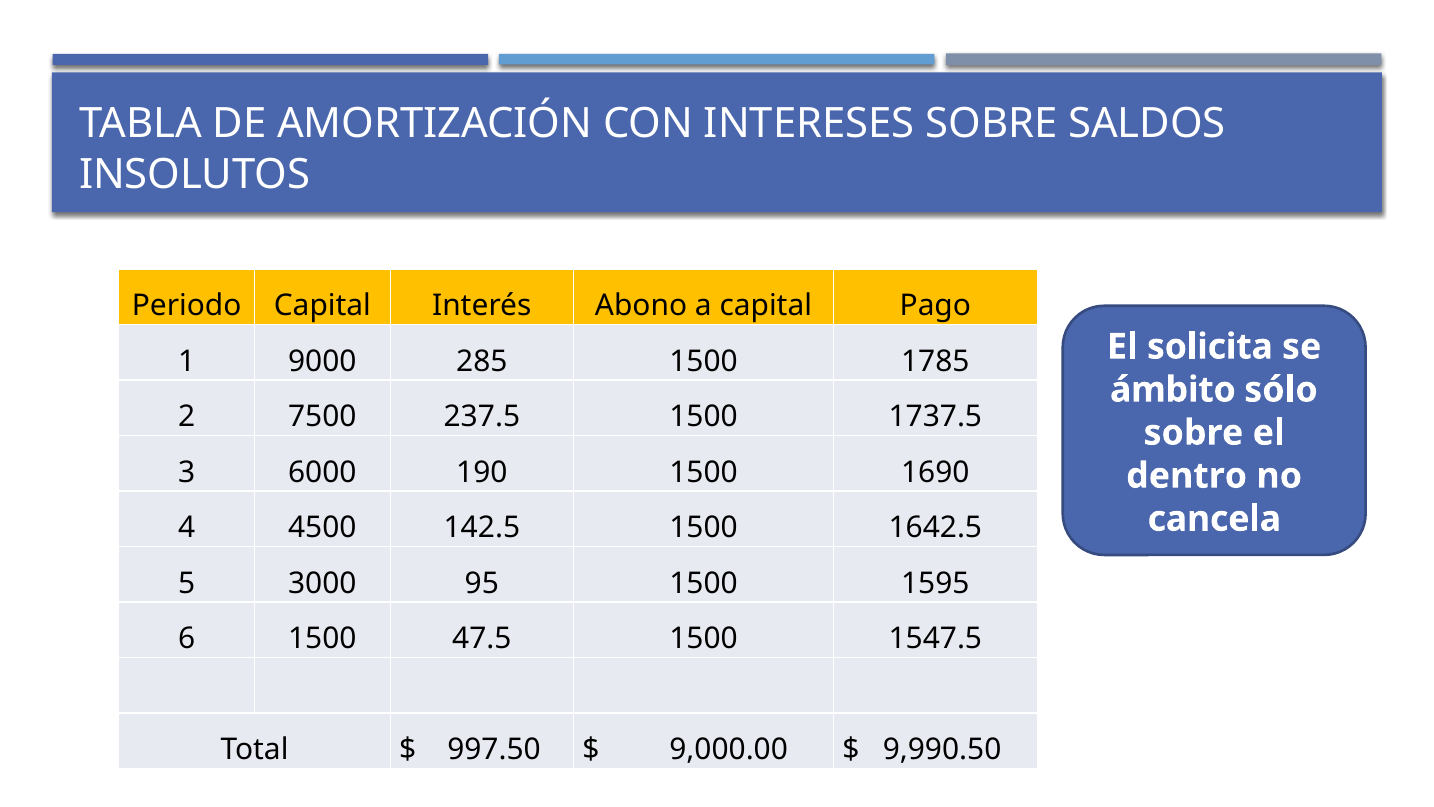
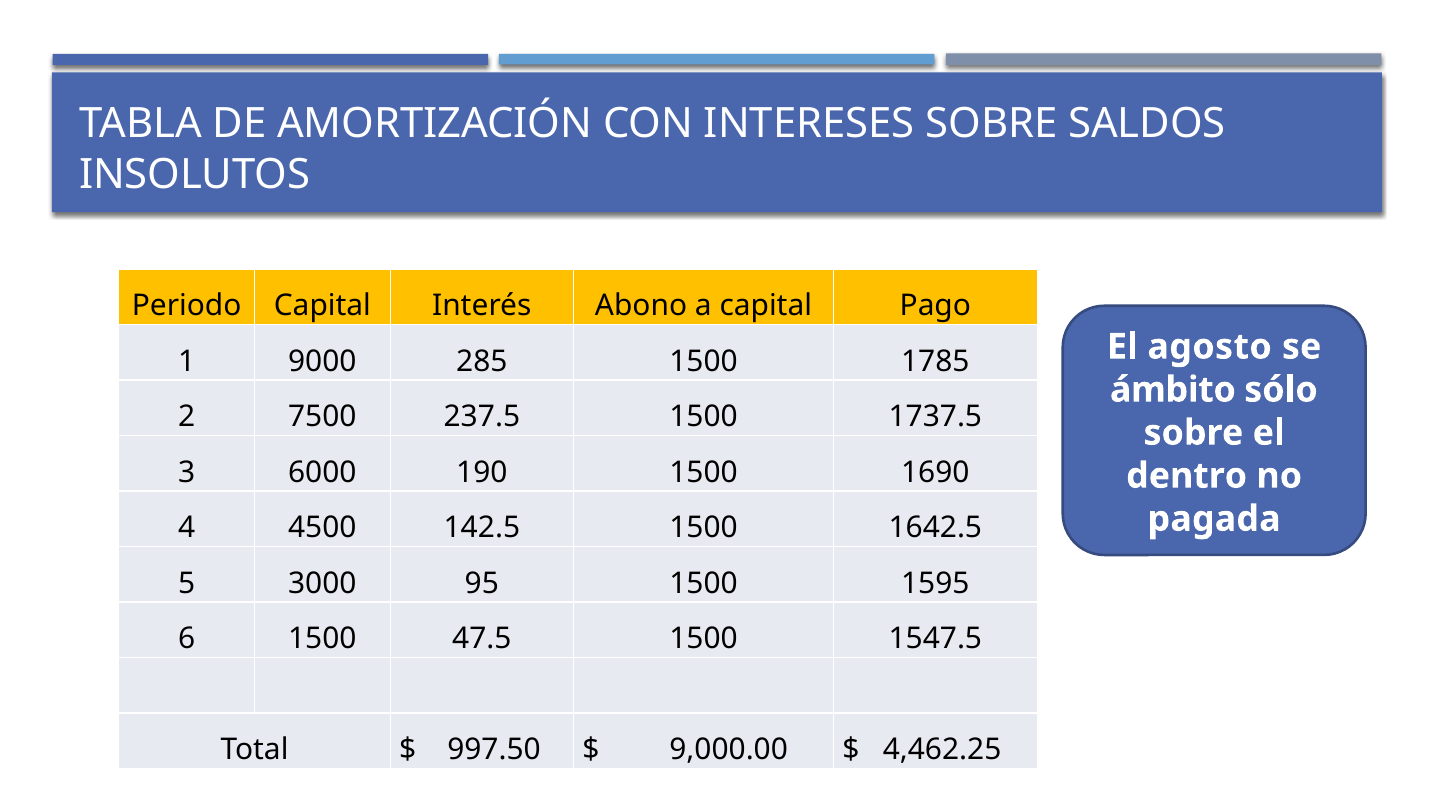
solicita: solicita -> agosto
cancela: cancela -> pagada
9,990.50: 9,990.50 -> 4,462.25
